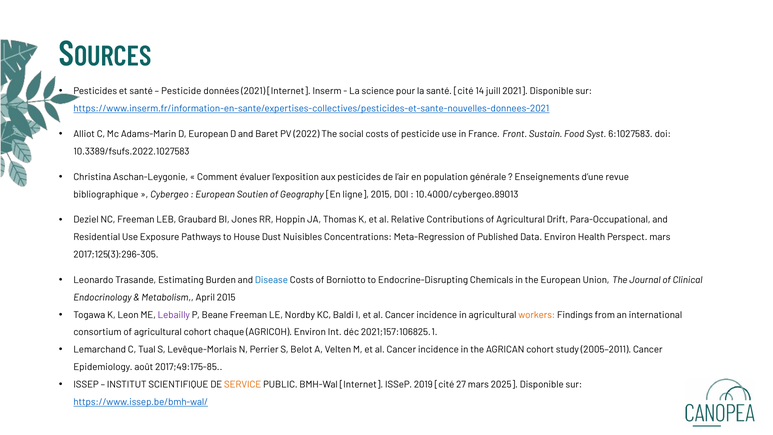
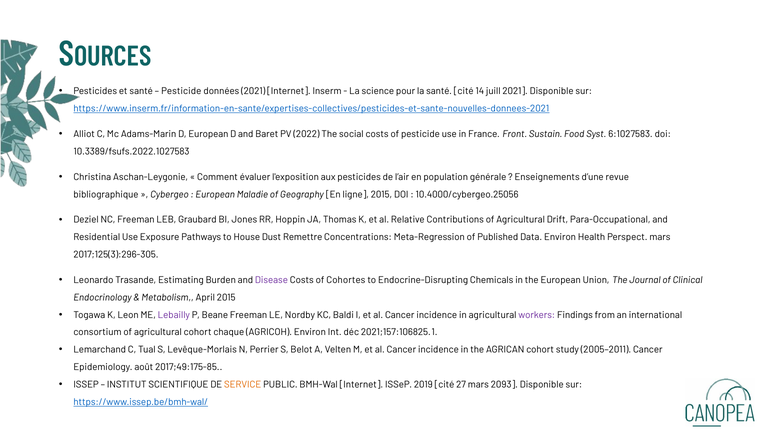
Soutien: Soutien -> Maladie
10.4000/cybergeo.89013: 10.4000/cybergeo.89013 -> 10.4000/cybergeo.25056
Nuisibles: Nuisibles -> Remettre
Disease colour: blue -> purple
Borniotto: Borniotto -> Cohortes
workers colour: orange -> purple
2025: 2025 -> 2093
